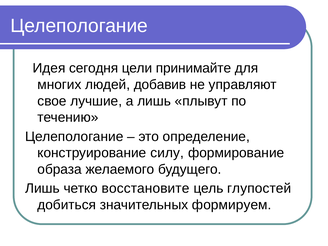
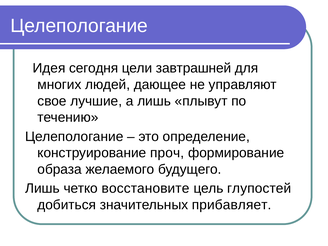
принимайте: принимайте -> завтрашней
добавив: добавив -> дающее
силу: силу -> проч
формируем: формируем -> прибавляет
